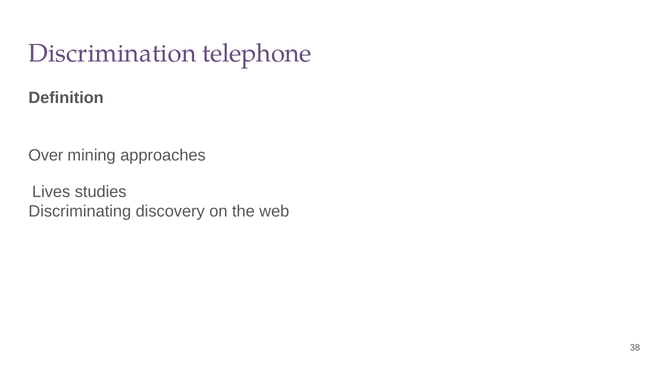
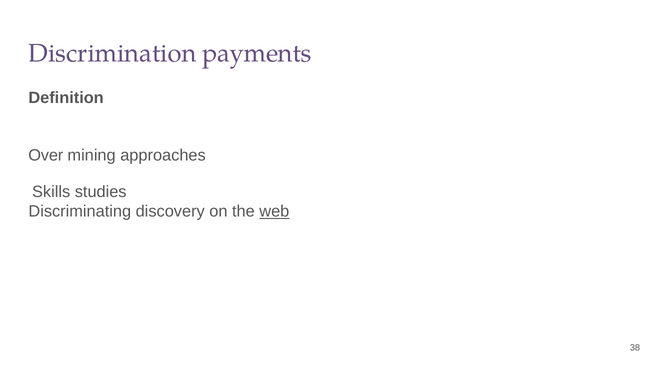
telephone: telephone -> payments
Lives: Lives -> Skills
web underline: none -> present
